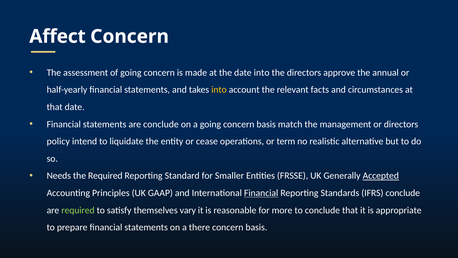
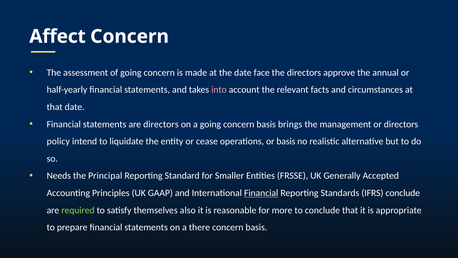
date into: into -> face
into at (219, 90) colour: yellow -> pink
are conclude: conclude -> directors
match: match -> brings
or term: term -> basis
the Required: Required -> Principal
Accepted underline: present -> none
vary: vary -> also
